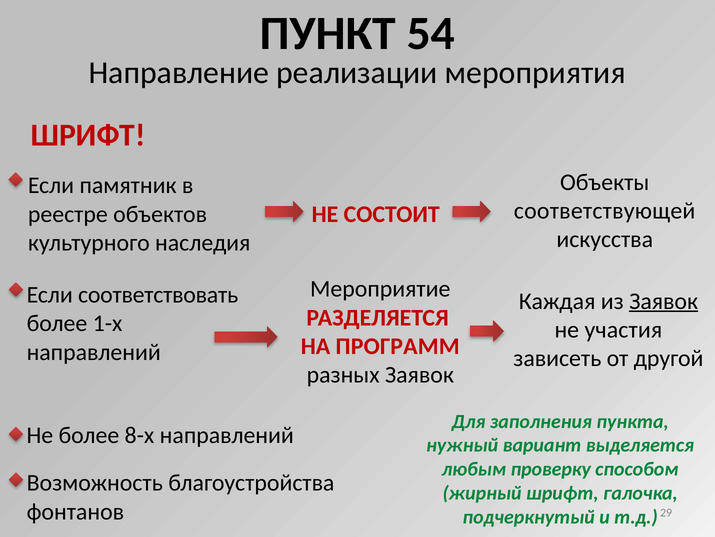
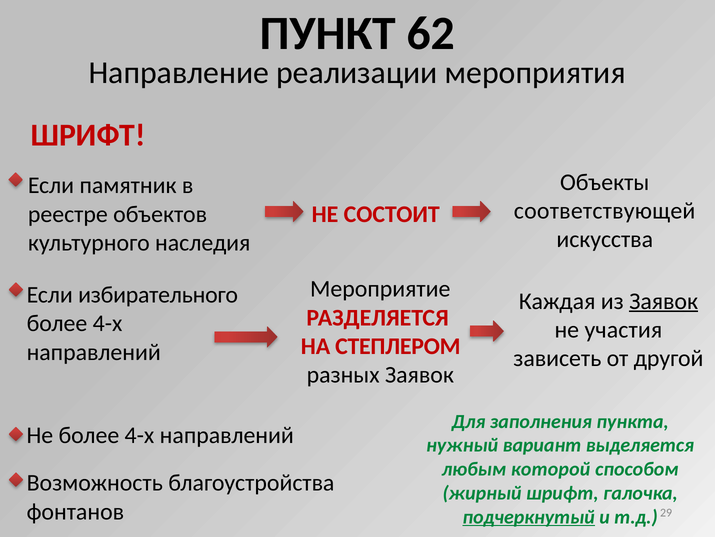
54: 54 -> 62
соответствовать: соответствовать -> избирательного
1-х at (108, 323): 1-х -> 4-х
ПРОГРАММ: ПРОГРАММ -> СТЕПЛЕРОМ
Не более 8-х: 8-х -> 4-х
проверку: проверку -> которой
подчеркнутый underline: none -> present
